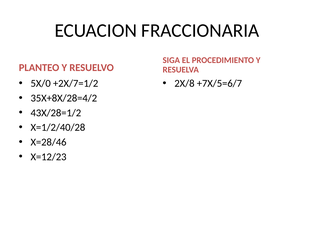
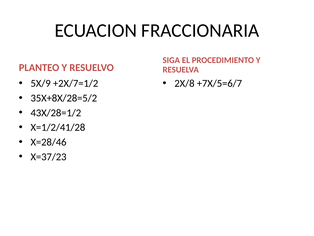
5X/0: 5X/0 -> 5X/9
35X+8X/28=4/2: 35X+8X/28=4/2 -> 35X+8X/28=5/2
X=1/2/40/28: X=1/2/40/28 -> X=1/2/41/28
X=12/23: X=12/23 -> X=37/23
